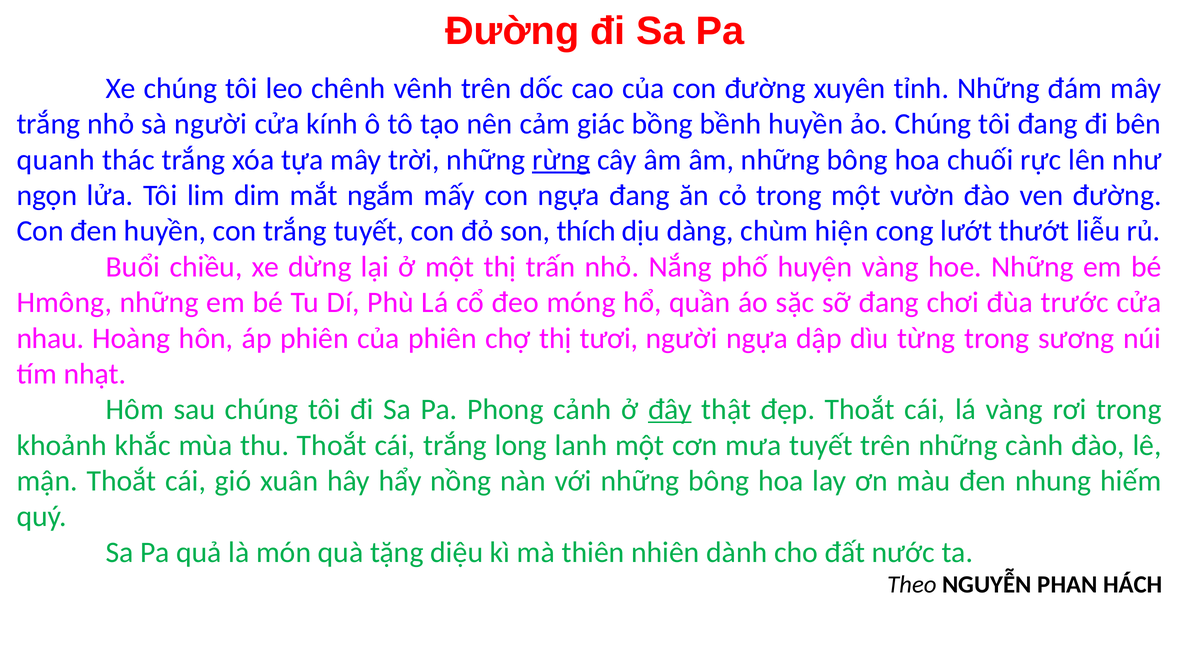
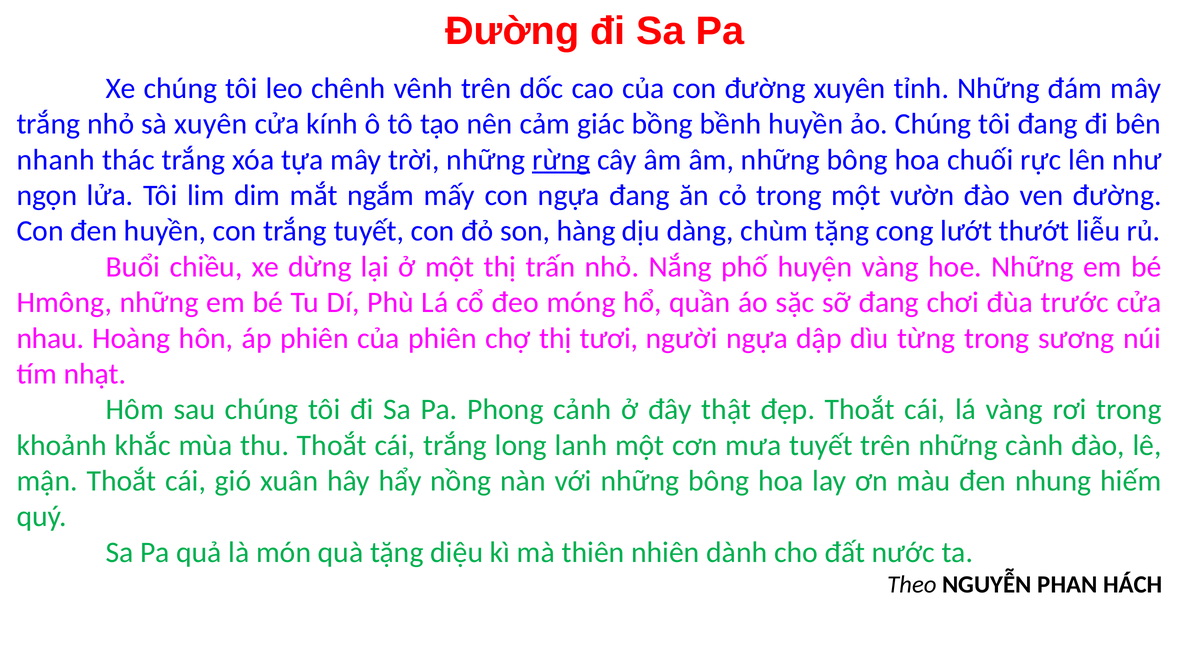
sà người: người -> xuyên
quanh: quanh -> nhanh
thích: thích -> hàng
chùm hiện: hiện -> tặng
đây underline: present -> none
